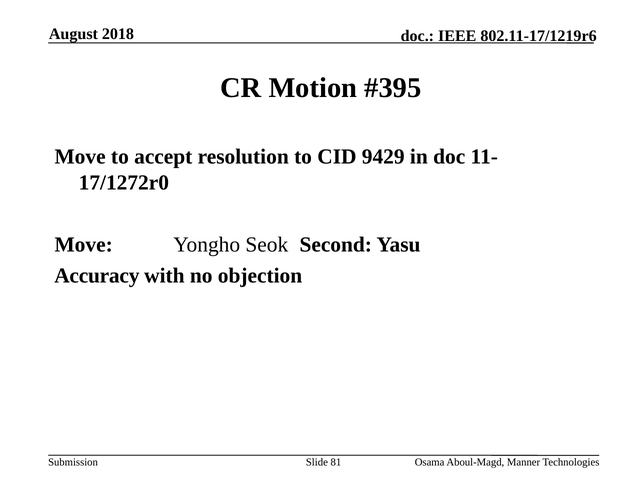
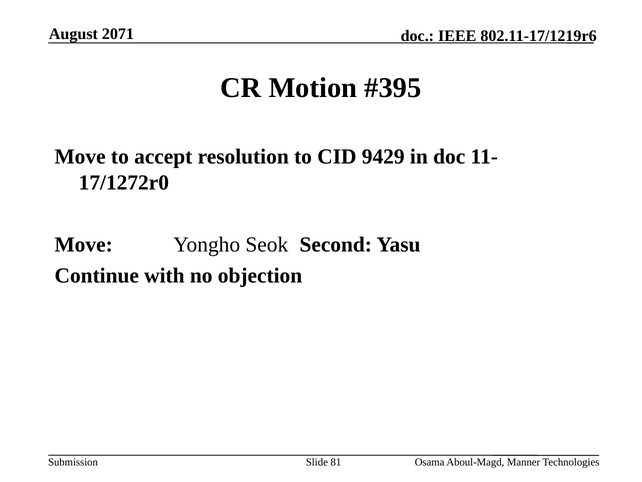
2018: 2018 -> 2071
Accuracy: Accuracy -> Continue
